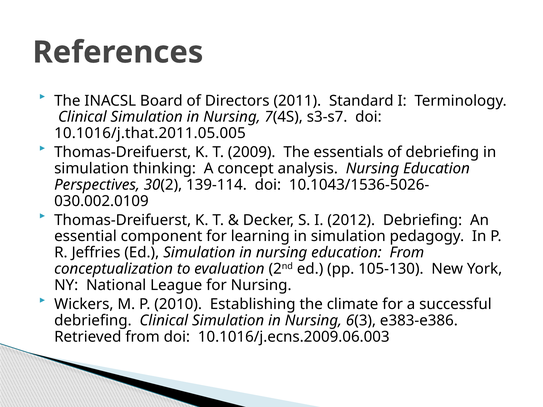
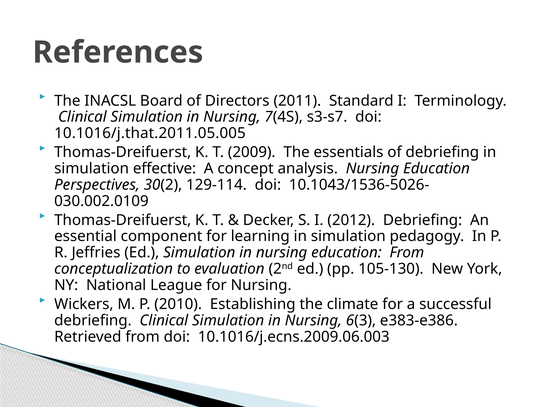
thinking: thinking -> effective
139-114: 139-114 -> 129-114
